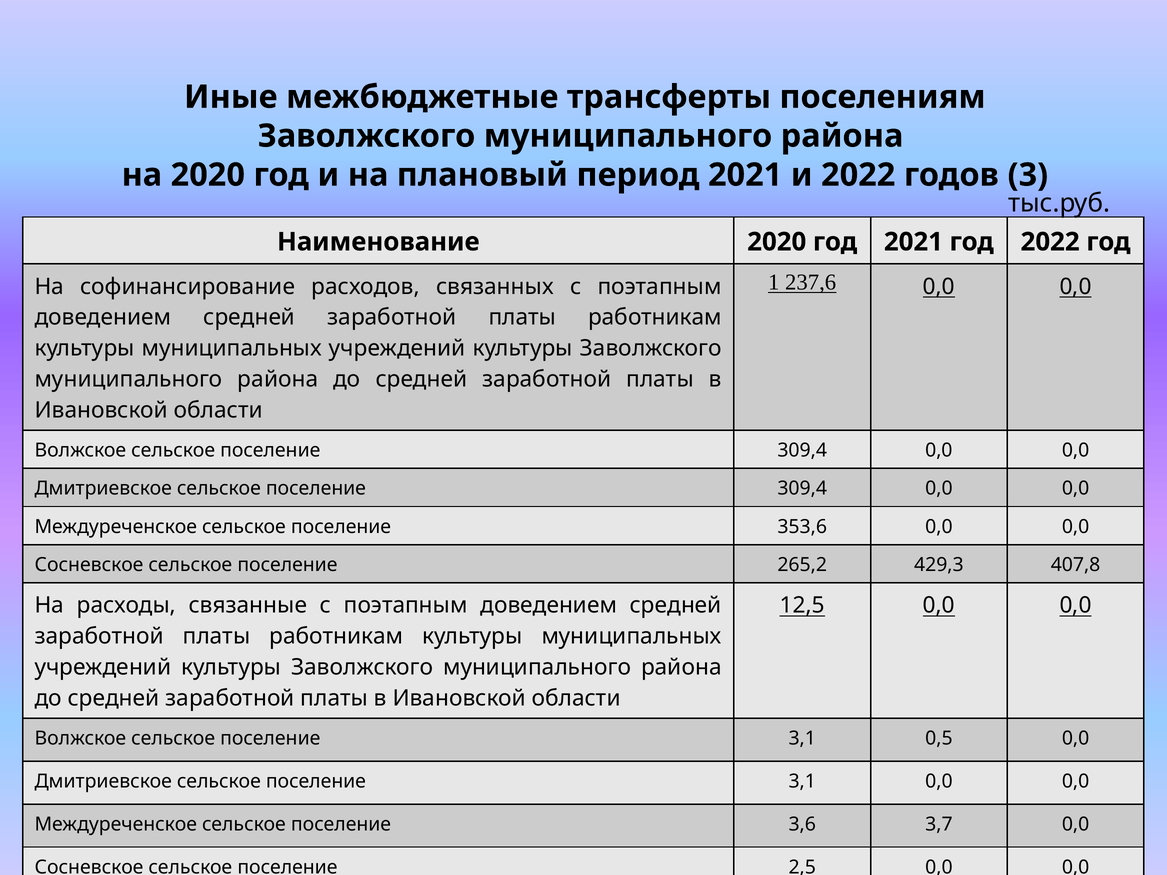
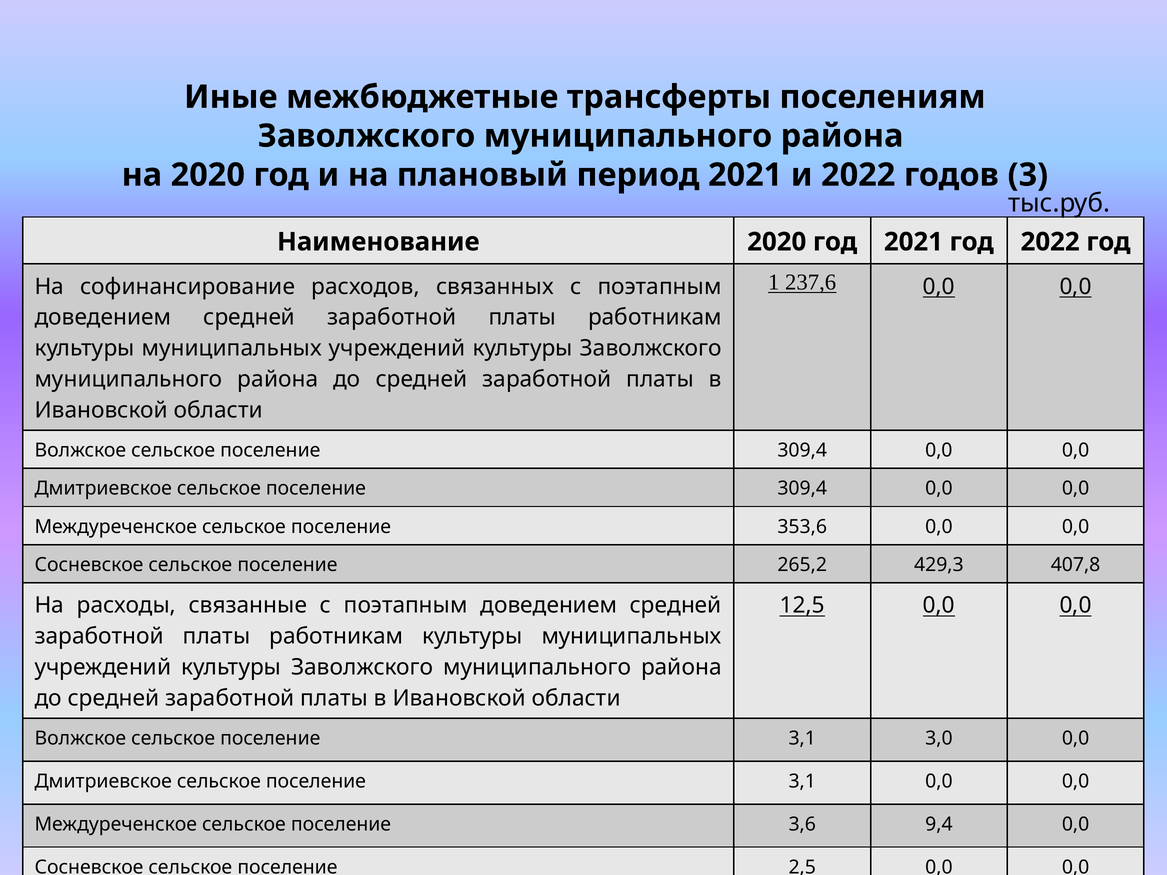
0,5: 0,5 -> 3,0
3,7: 3,7 -> 9,4
